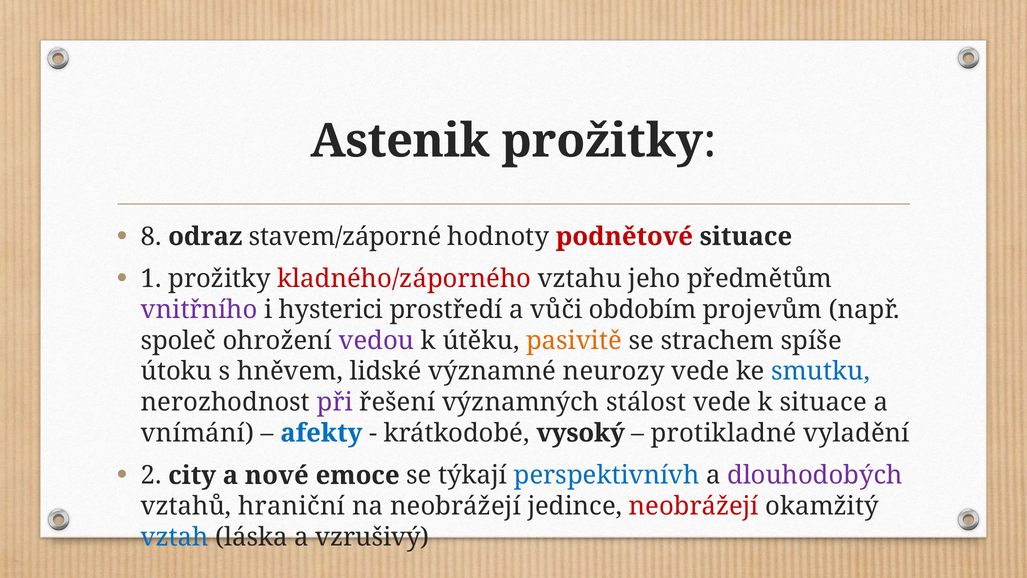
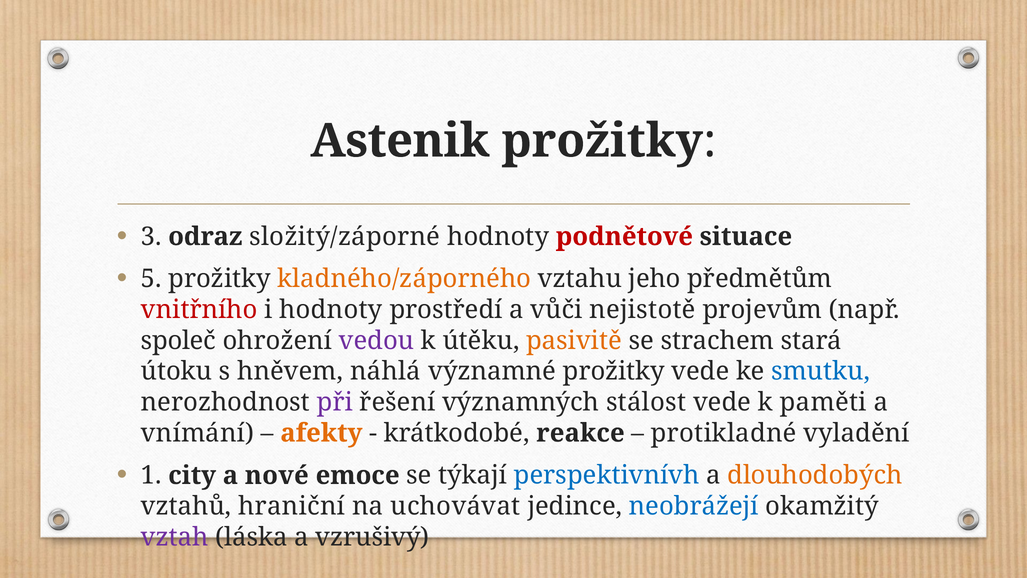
8: 8 -> 3
stavem/záporné: stavem/záporné -> složitý/záporné
1: 1 -> 5
kladného/záporného colour: red -> orange
vnitřního colour: purple -> red
i hysterici: hysterici -> hodnoty
obdobím: obdobím -> nejistotě
spíše: spíše -> stará
lidské: lidské -> náhlá
významné neurozy: neurozy -> prožitky
k situace: situace -> paměti
afekty colour: blue -> orange
vysoký: vysoký -> reakce
2: 2 -> 1
dlouhodobých colour: purple -> orange
na neobrážejí: neobrážejí -> uchovávat
neobrážejí at (694, 506) colour: red -> blue
vztah colour: blue -> purple
